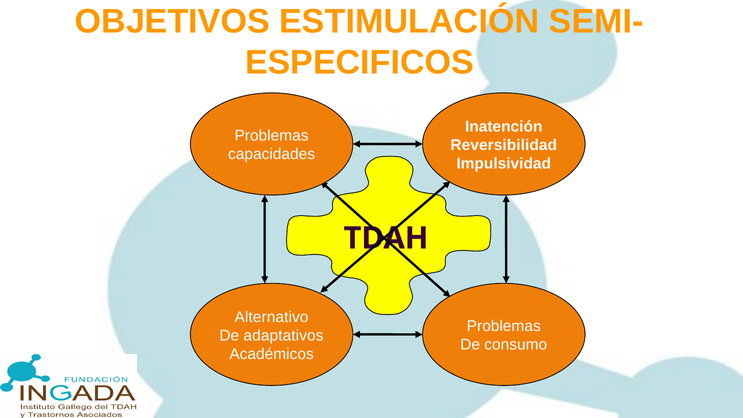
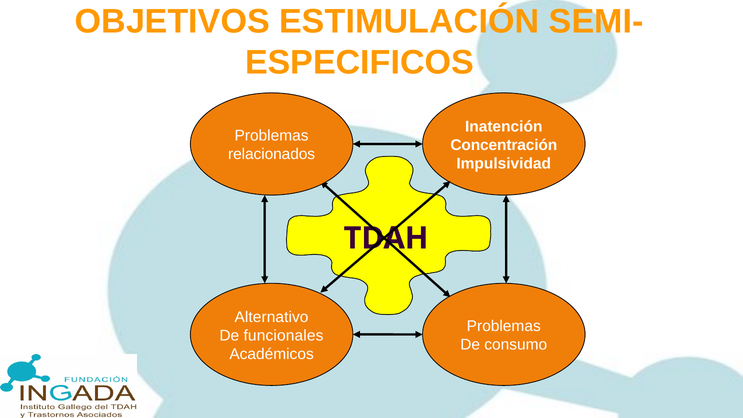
Reversibilidad: Reversibilidad -> Concentración
capacidades: capacidades -> relacionados
adaptativos: adaptativos -> funcionales
